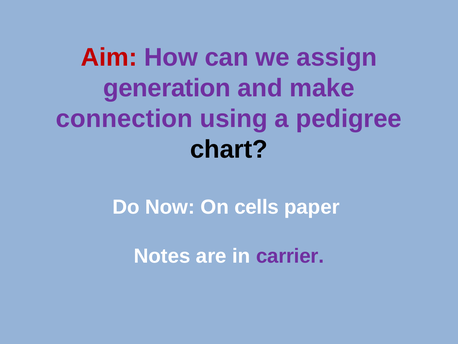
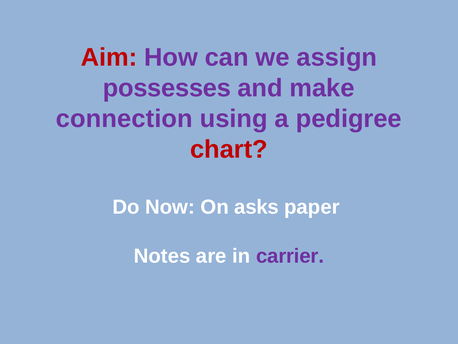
generation: generation -> possesses
chart colour: black -> red
cells: cells -> asks
